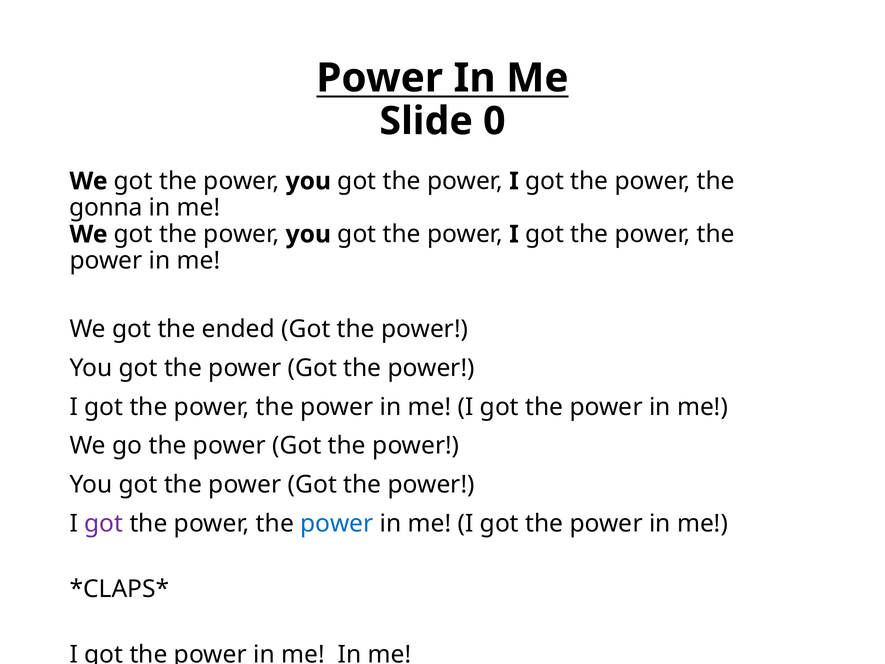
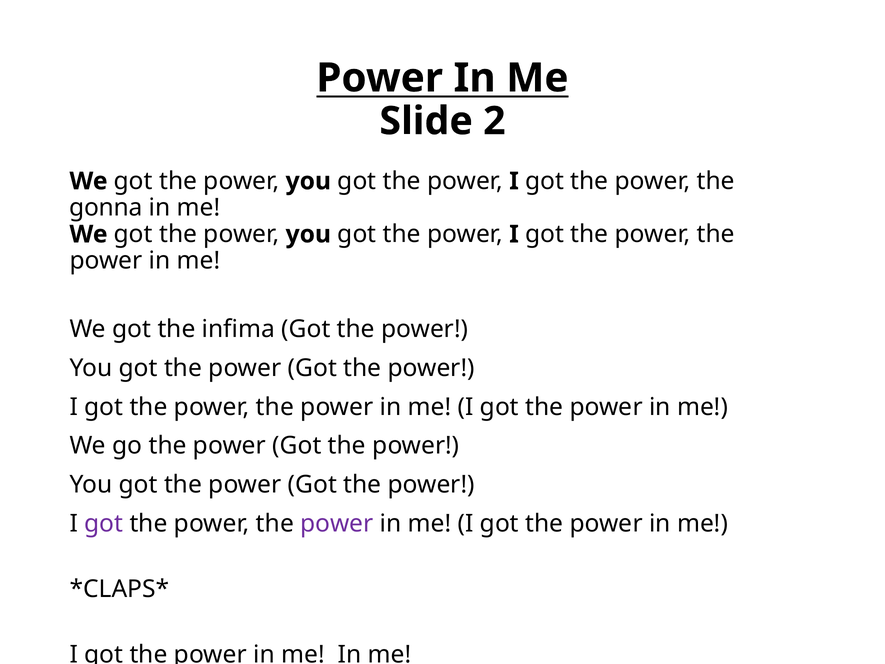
0: 0 -> 2
ended: ended -> infima
power at (337, 523) colour: blue -> purple
